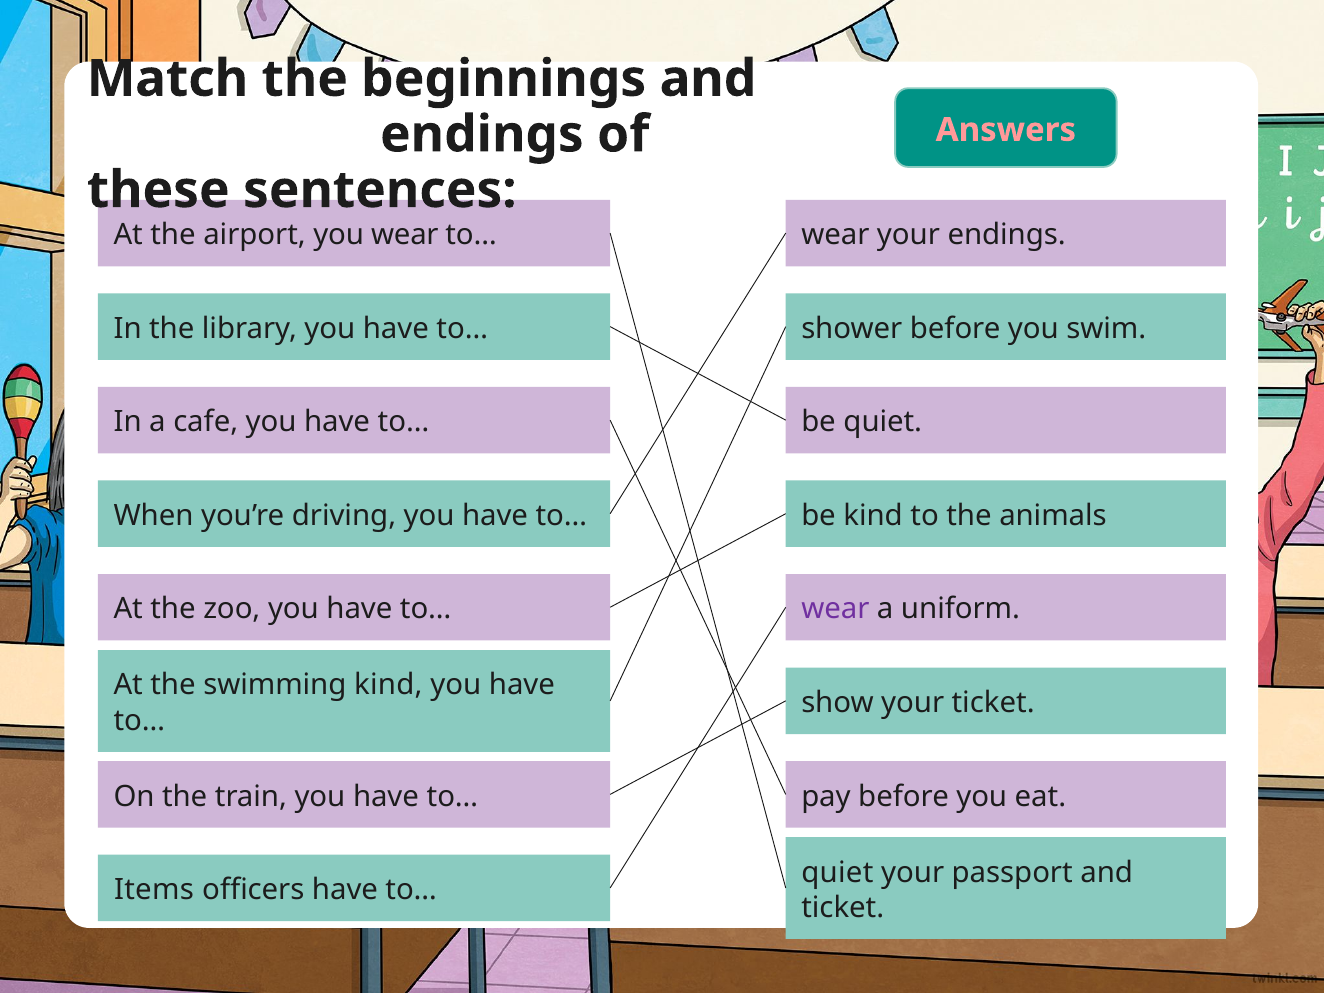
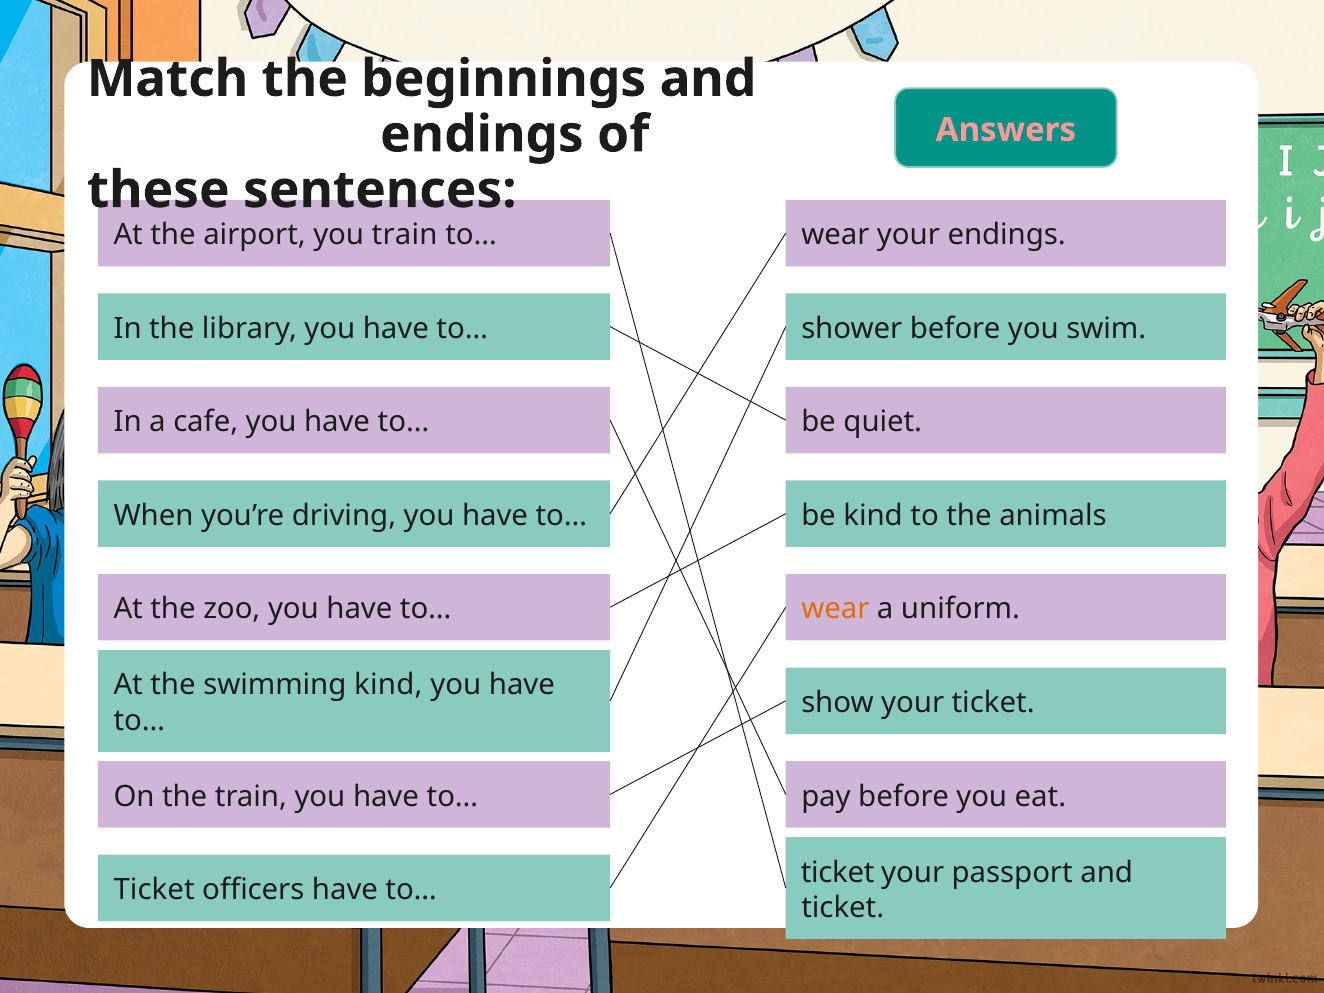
you wear: wear -> train
wear at (835, 609) colour: purple -> orange
quiet at (837, 872): quiet -> ticket
Items at (154, 890): Items -> Ticket
